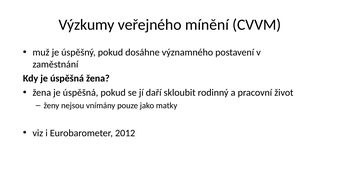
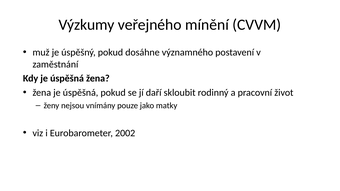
2012: 2012 -> 2002
